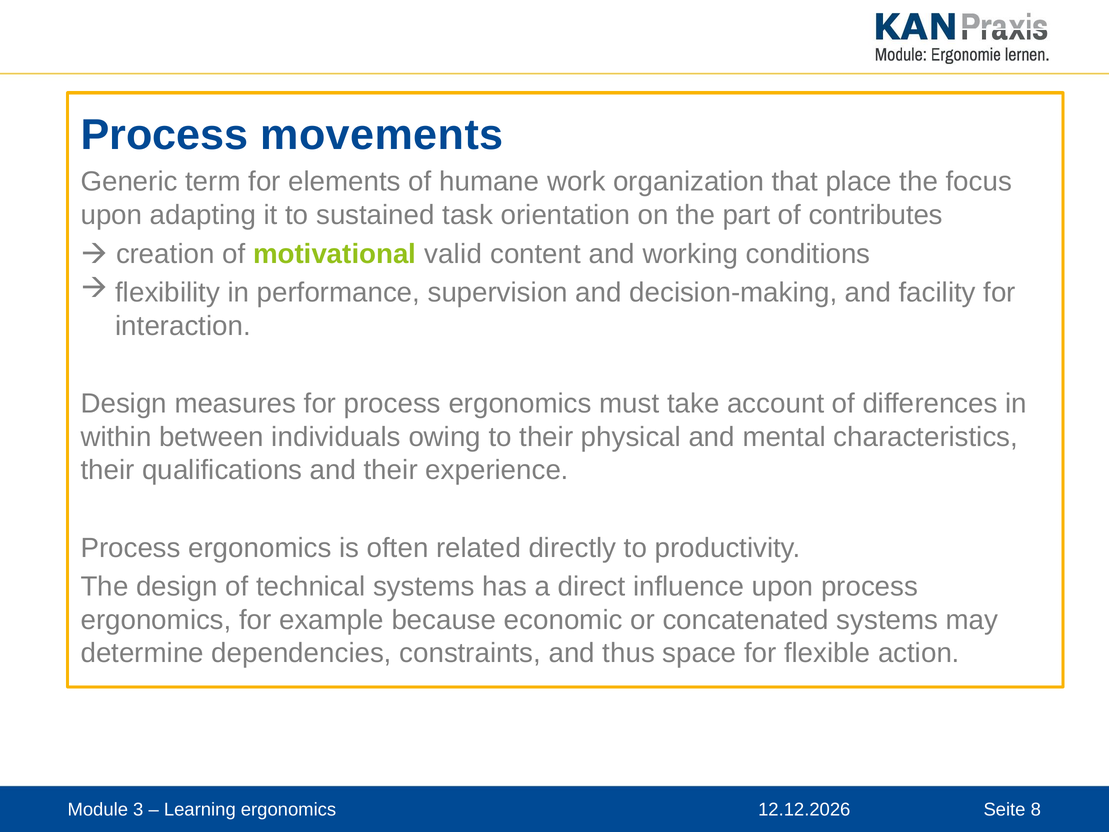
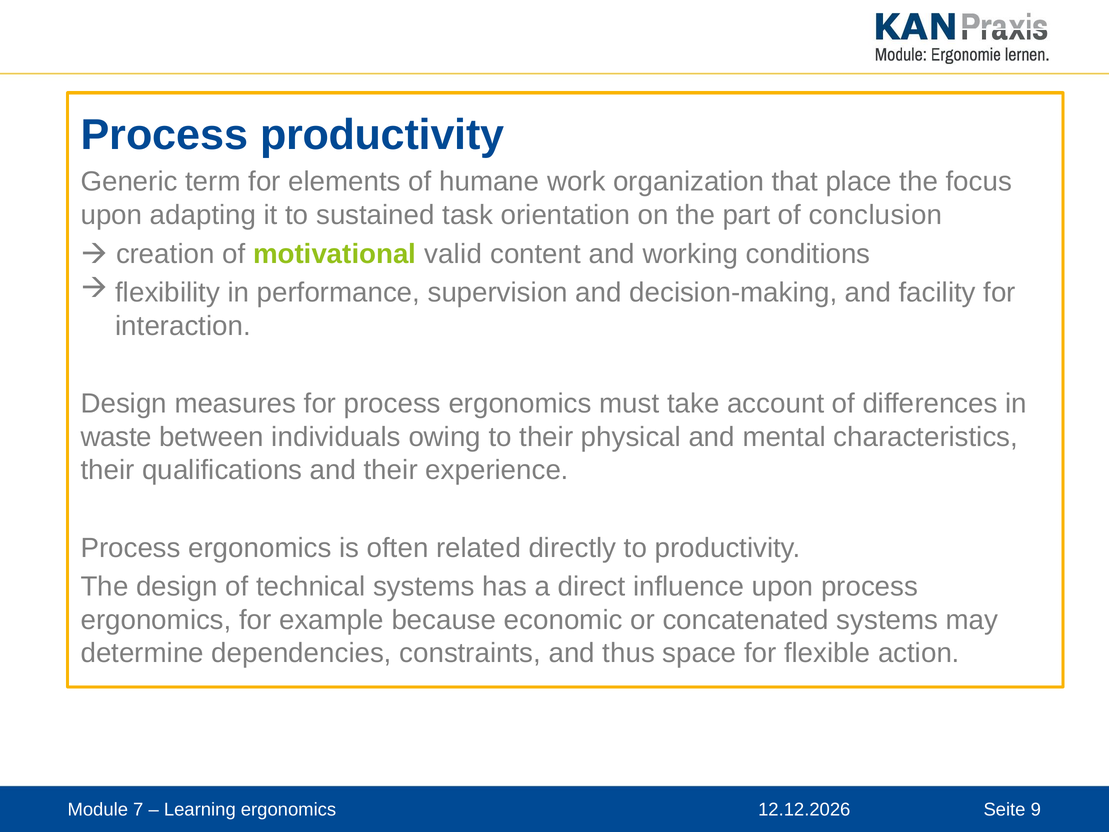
Process movements: movements -> productivity
contributes: contributes -> conclusion
within: within -> waste
3: 3 -> 7
8: 8 -> 9
